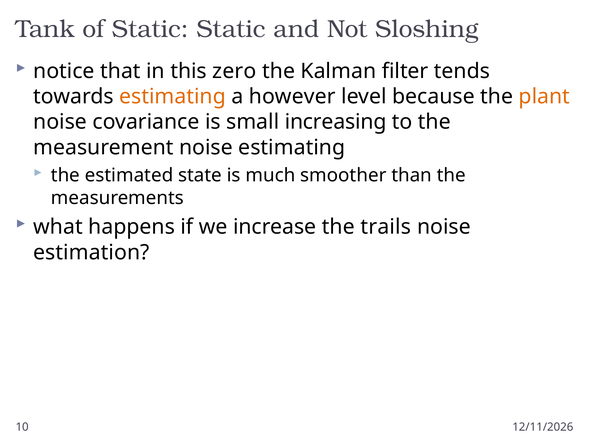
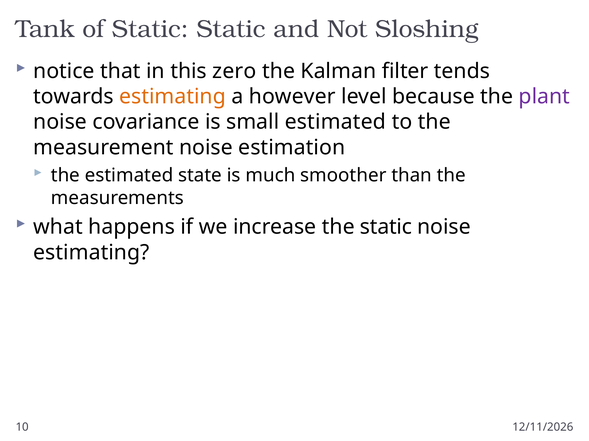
plant colour: orange -> purple
small increasing: increasing -> estimated
noise estimating: estimating -> estimation
the trails: trails -> static
estimation at (91, 253): estimation -> estimating
